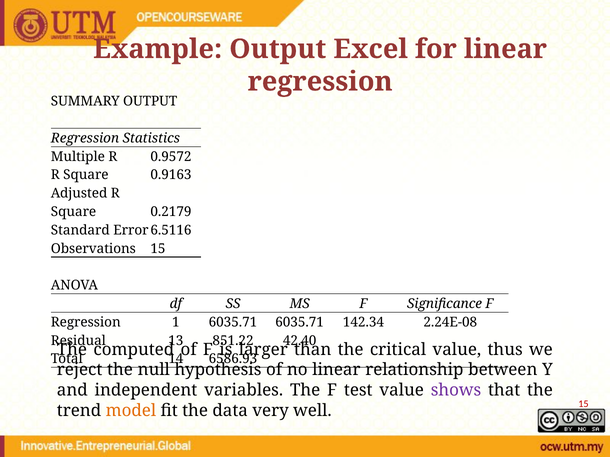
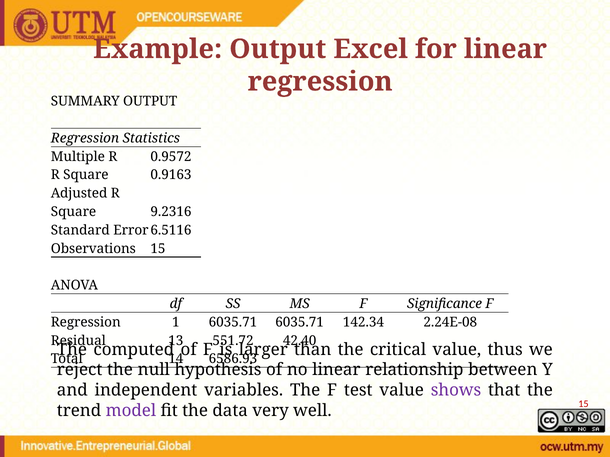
0.2179: 0.2179 -> 9.2316
851.22: 851.22 -> 551.72
model colour: orange -> purple
